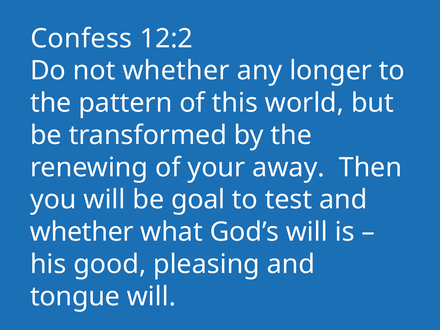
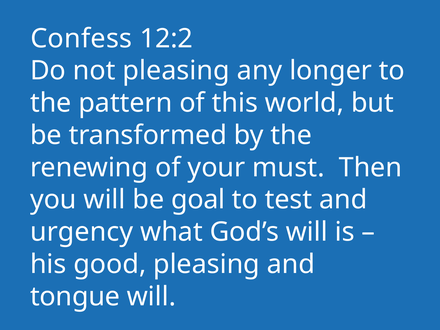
not whether: whether -> pleasing
away: away -> must
whether at (82, 232): whether -> urgency
